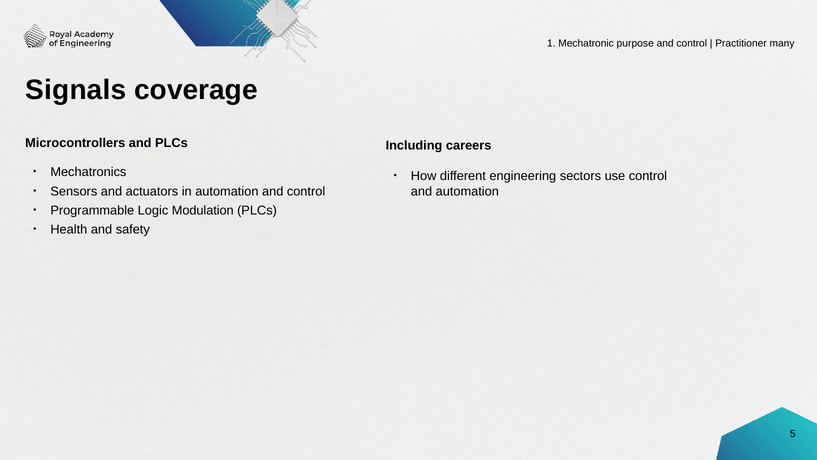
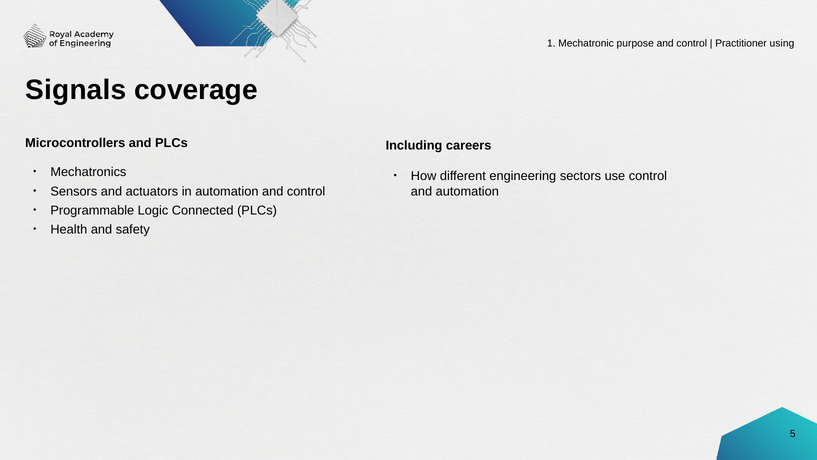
many: many -> using
Modulation: Modulation -> Connected
